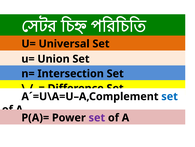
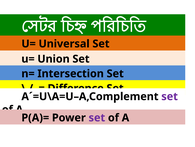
set at (170, 96) colour: blue -> purple
